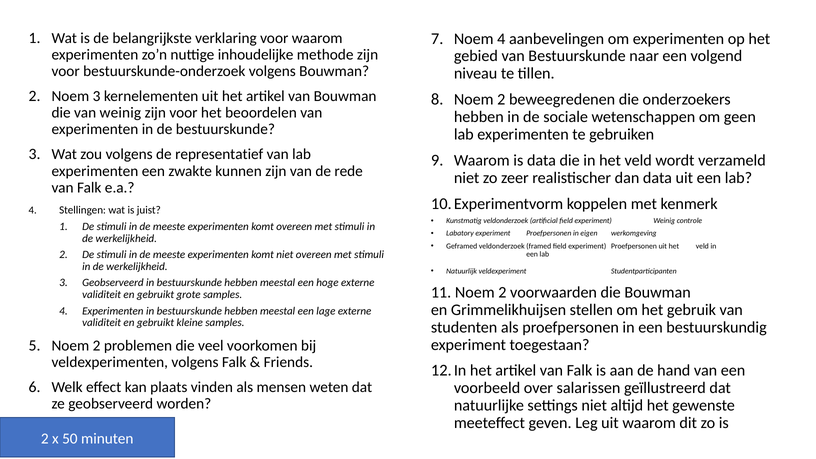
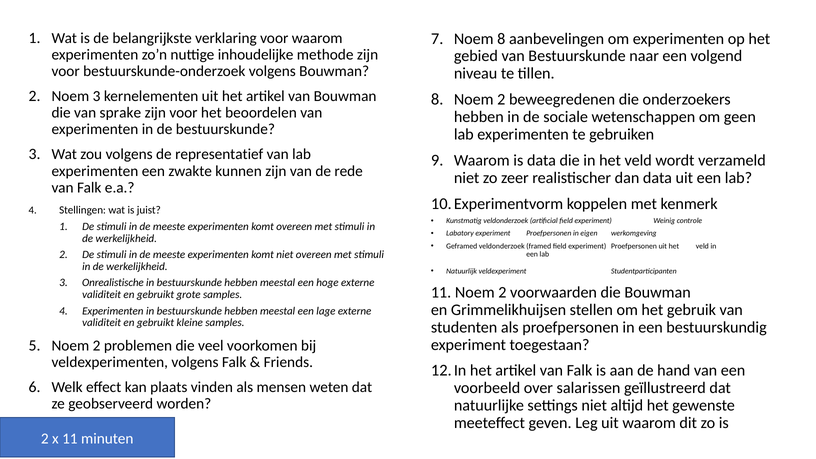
Noem 4: 4 -> 8
van weinig: weinig -> sprake
3 Geobserveerd: Geobserveerd -> Onrealistische
x 50: 50 -> 11
